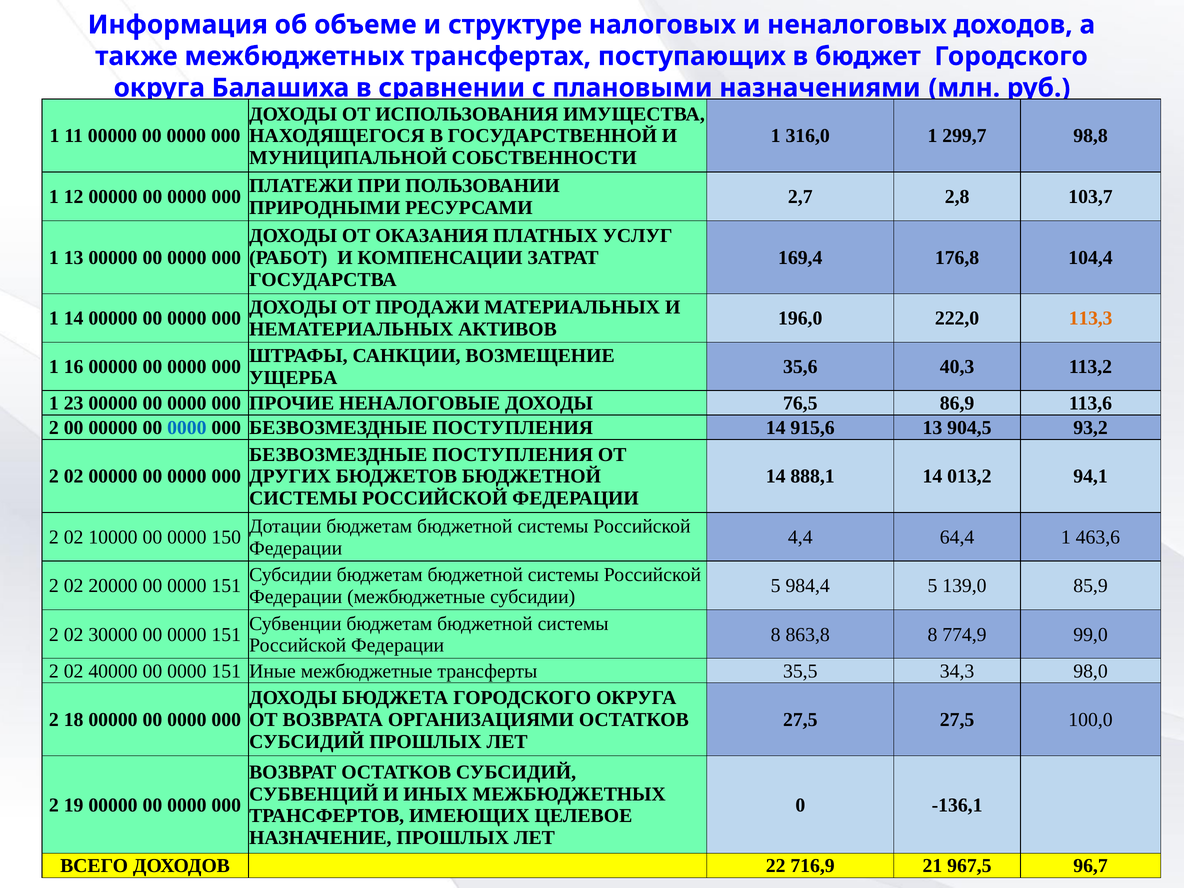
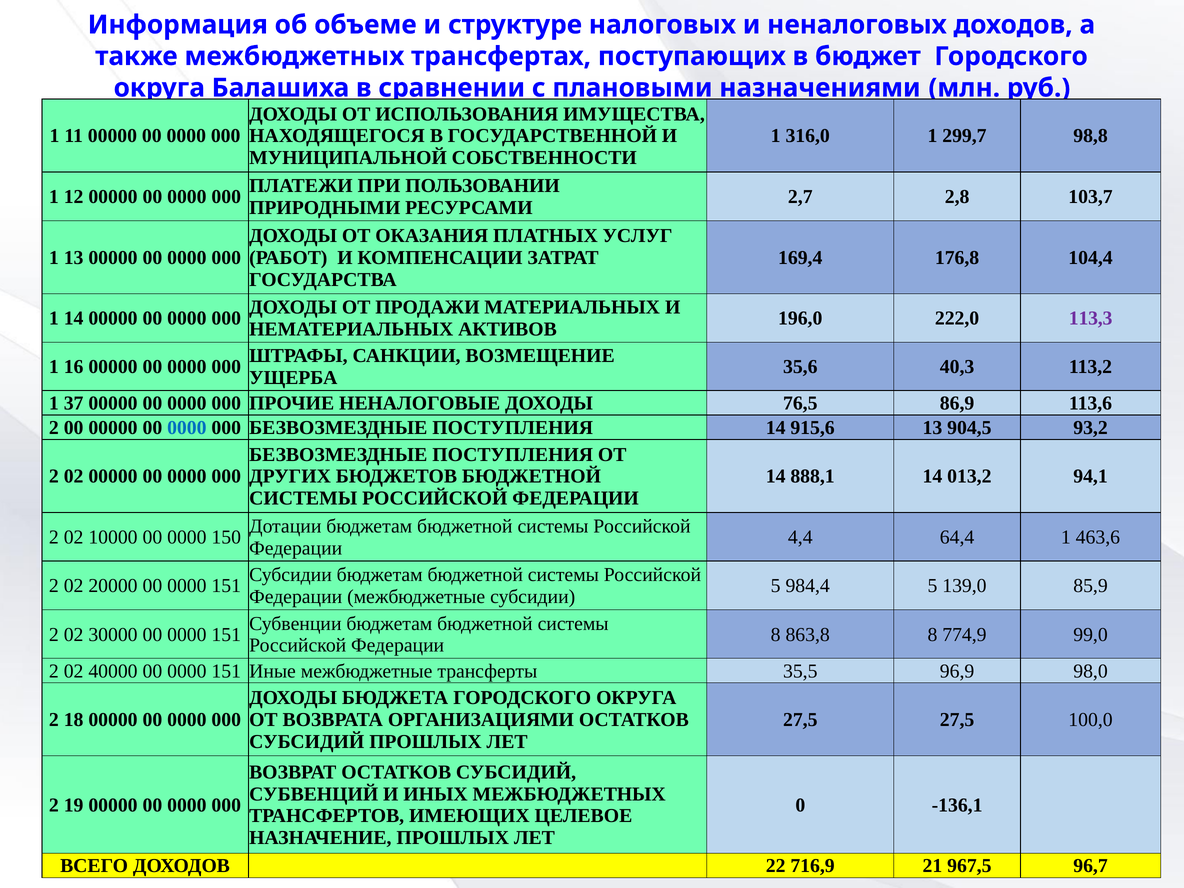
113,3 colour: orange -> purple
23: 23 -> 37
34,3: 34,3 -> 96,9
